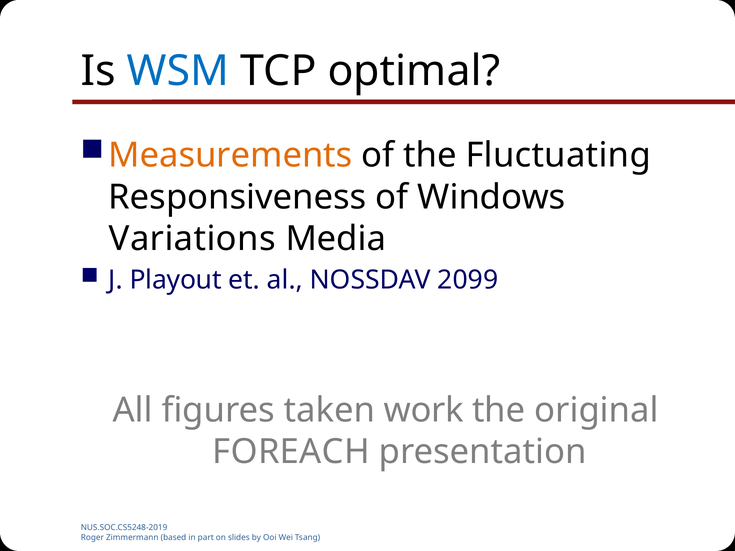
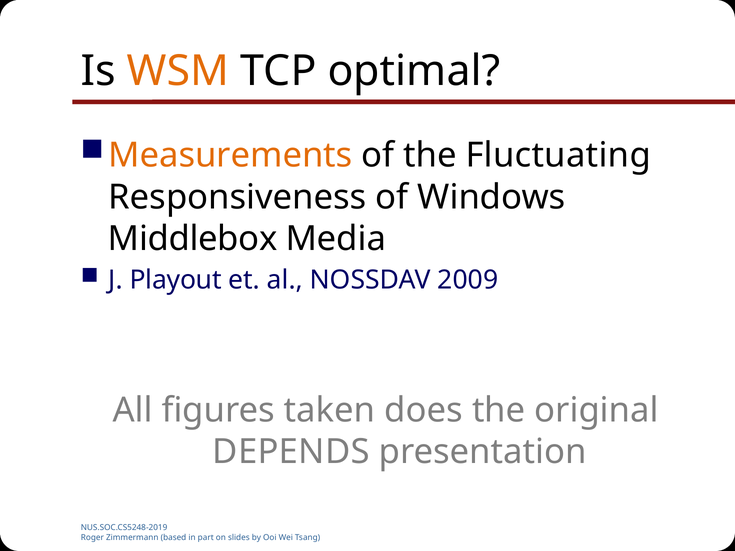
WSM colour: blue -> orange
Variations: Variations -> Middlebox
2099: 2099 -> 2009
work: work -> does
FOREACH: FOREACH -> DEPENDS
